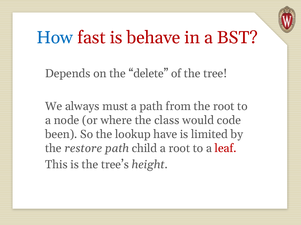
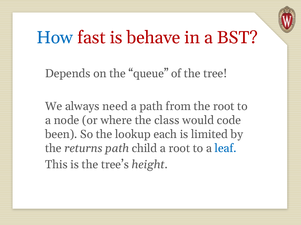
delete: delete -> queue
must: must -> need
have: have -> each
restore: restore -> returns
leaf colour: red -> blue
